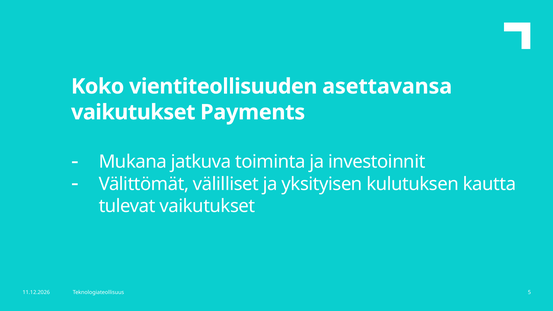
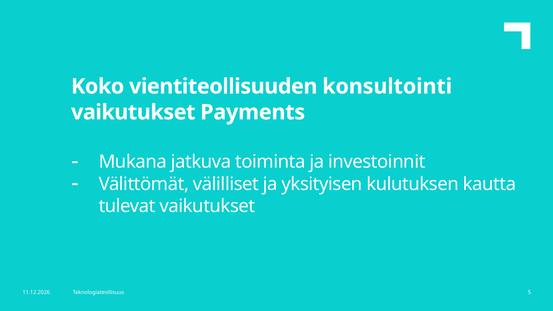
asettavansa: asettavansa -> konsultointi
